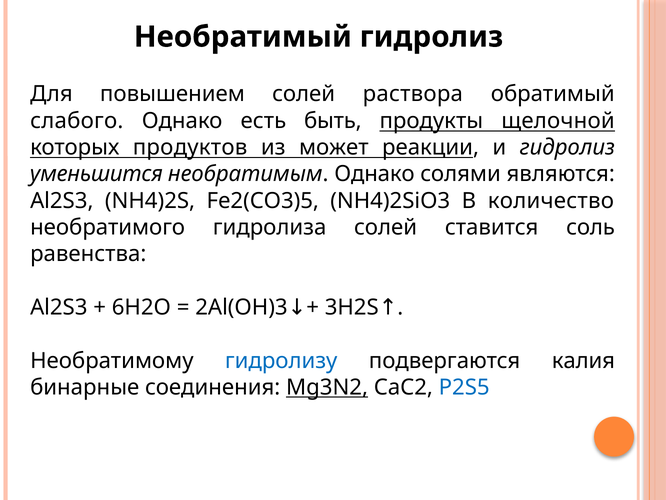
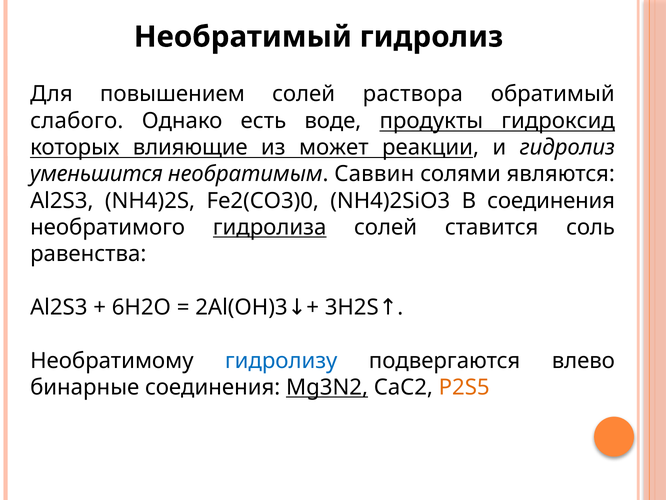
быть: быть -> воде
щелочной: щелочной -> гидроксид
продуктов: продуктов -> влияющие
необратимым Однако: Однако -> Саввин
Fe2(CO3)5: Fe2(CO3)5 -> Fe2(CO3)0
В количество: количество -> соединения
гидролиза underline: none -> present
калия: калия -> влево
Р2S5 colour: blue -> orange
